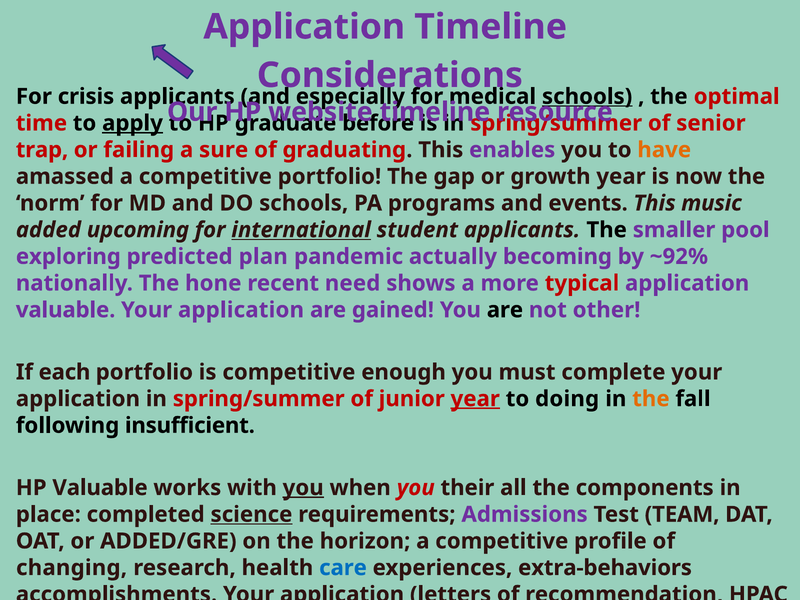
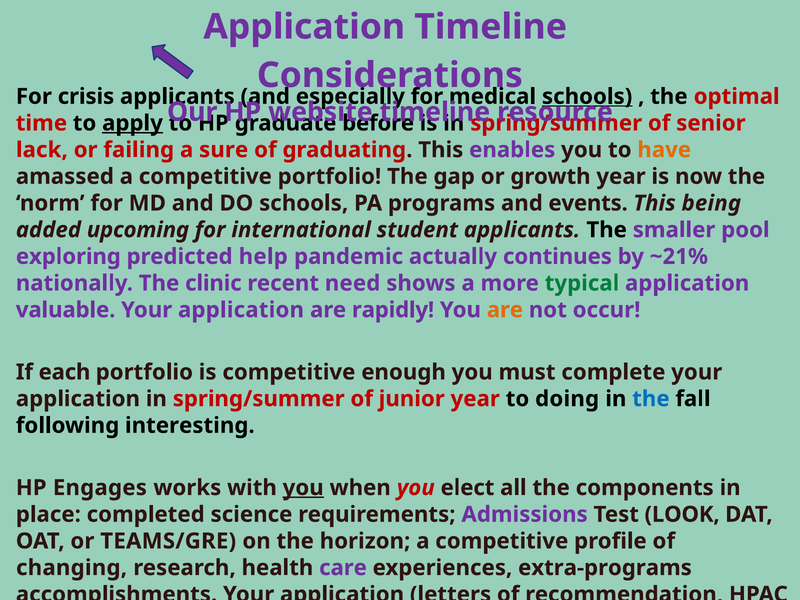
trap: trap -> lack
music: music -> being
international underline: present -> none
plan: plan -> help
becoming: becoming -> continues
~92%: ~92% -> ~21%
hone: hone -> clinic
typical colour: red -> green
gained: gained -> rapidly
are at (505, 310) colour: black -> orange
not other: other -> occur
year at (475, 399) underline: present -> none
the at (651, 399) colour: orange -> blue
insufficient: insufficient -> interesting
HP Valuable: Valuable -> Engages
their: their -> elect
science underline: present -> none
TEAM: TEAM -> LOOK
ADDED/GRE: ADDED/GRE -> TEAMS/GRE
care colour: blue -> purple
extra-behaviors: extra-behaviors -> extra-programs
